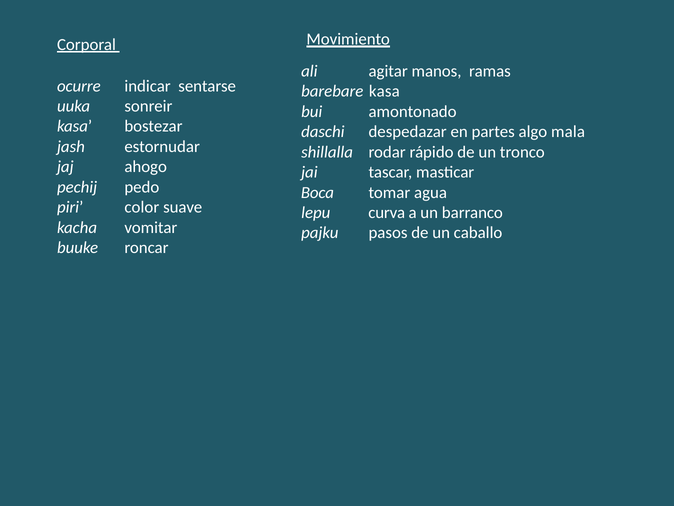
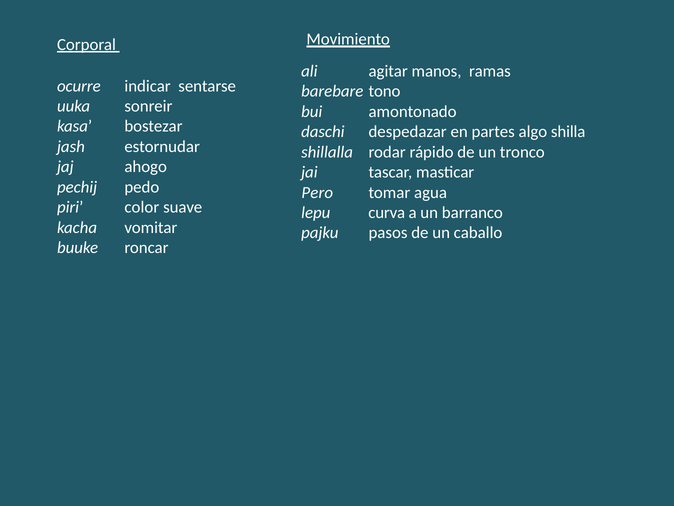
barebare kasa: kasa -> tono
mala: mala -> shilla
Boca: Boca -> Pero
